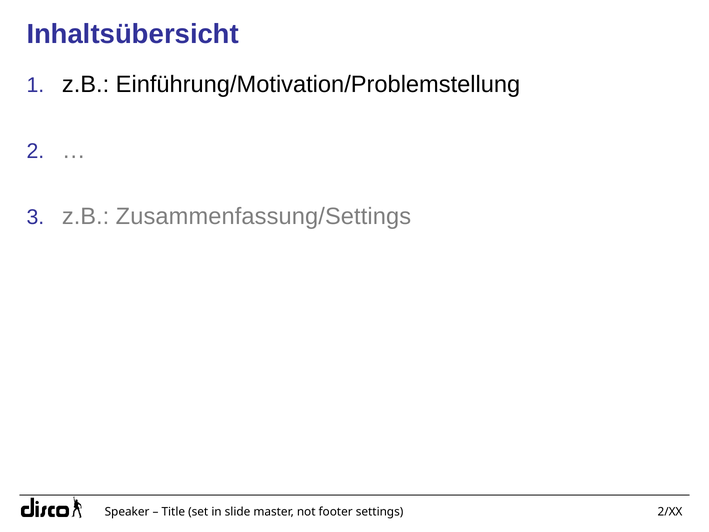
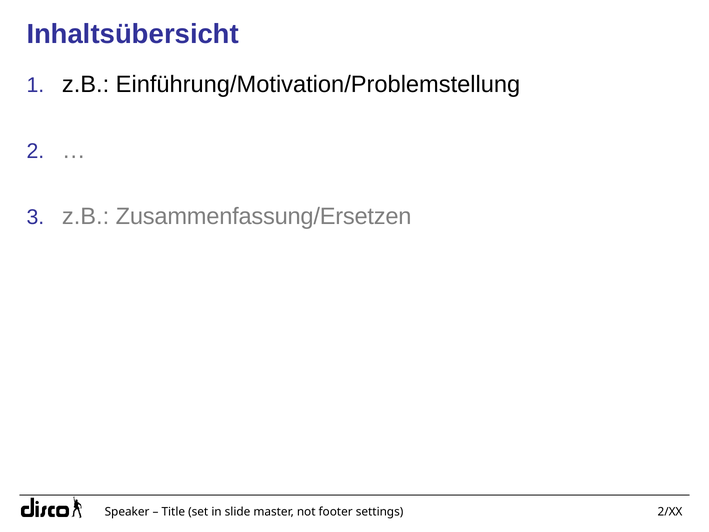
Zusammenfassung/Settings: Zusammenfassung/Settings -> Zusammenfassung/Ersetzen
